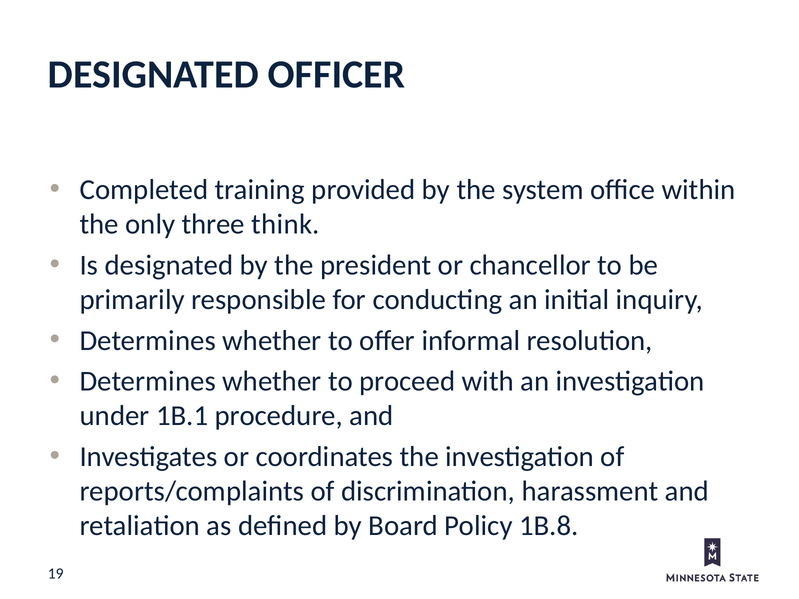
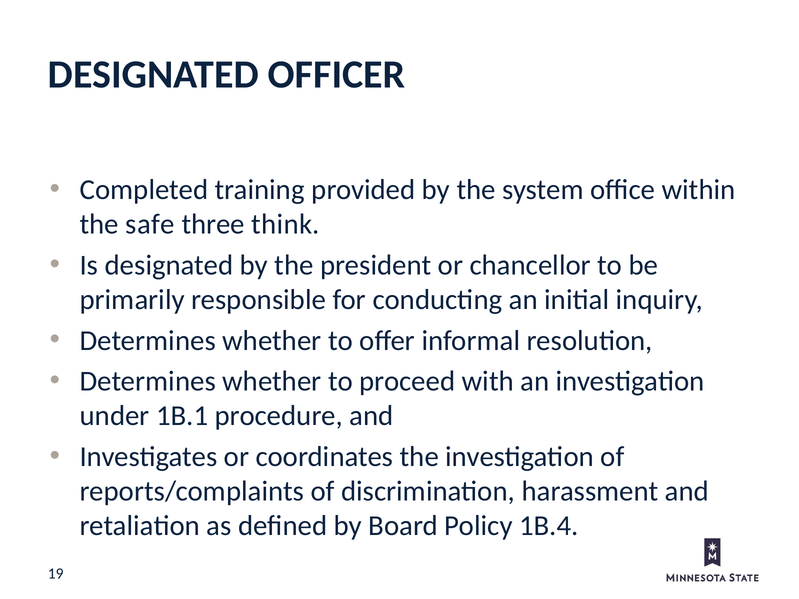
only: only -> safe
1B.8: 1B.8 -> 1B.4
